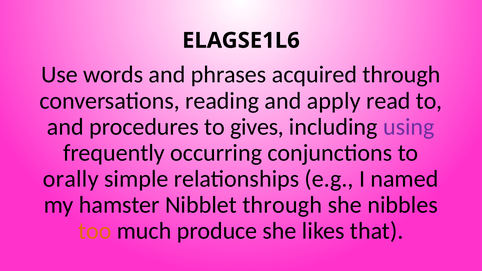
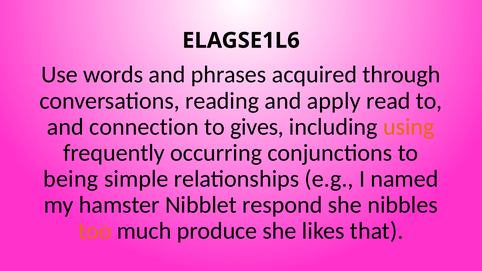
procedures: procedures -> connection
using colour: purple -> orange
orally: orally -> being
Nibblet through: through -> respond
